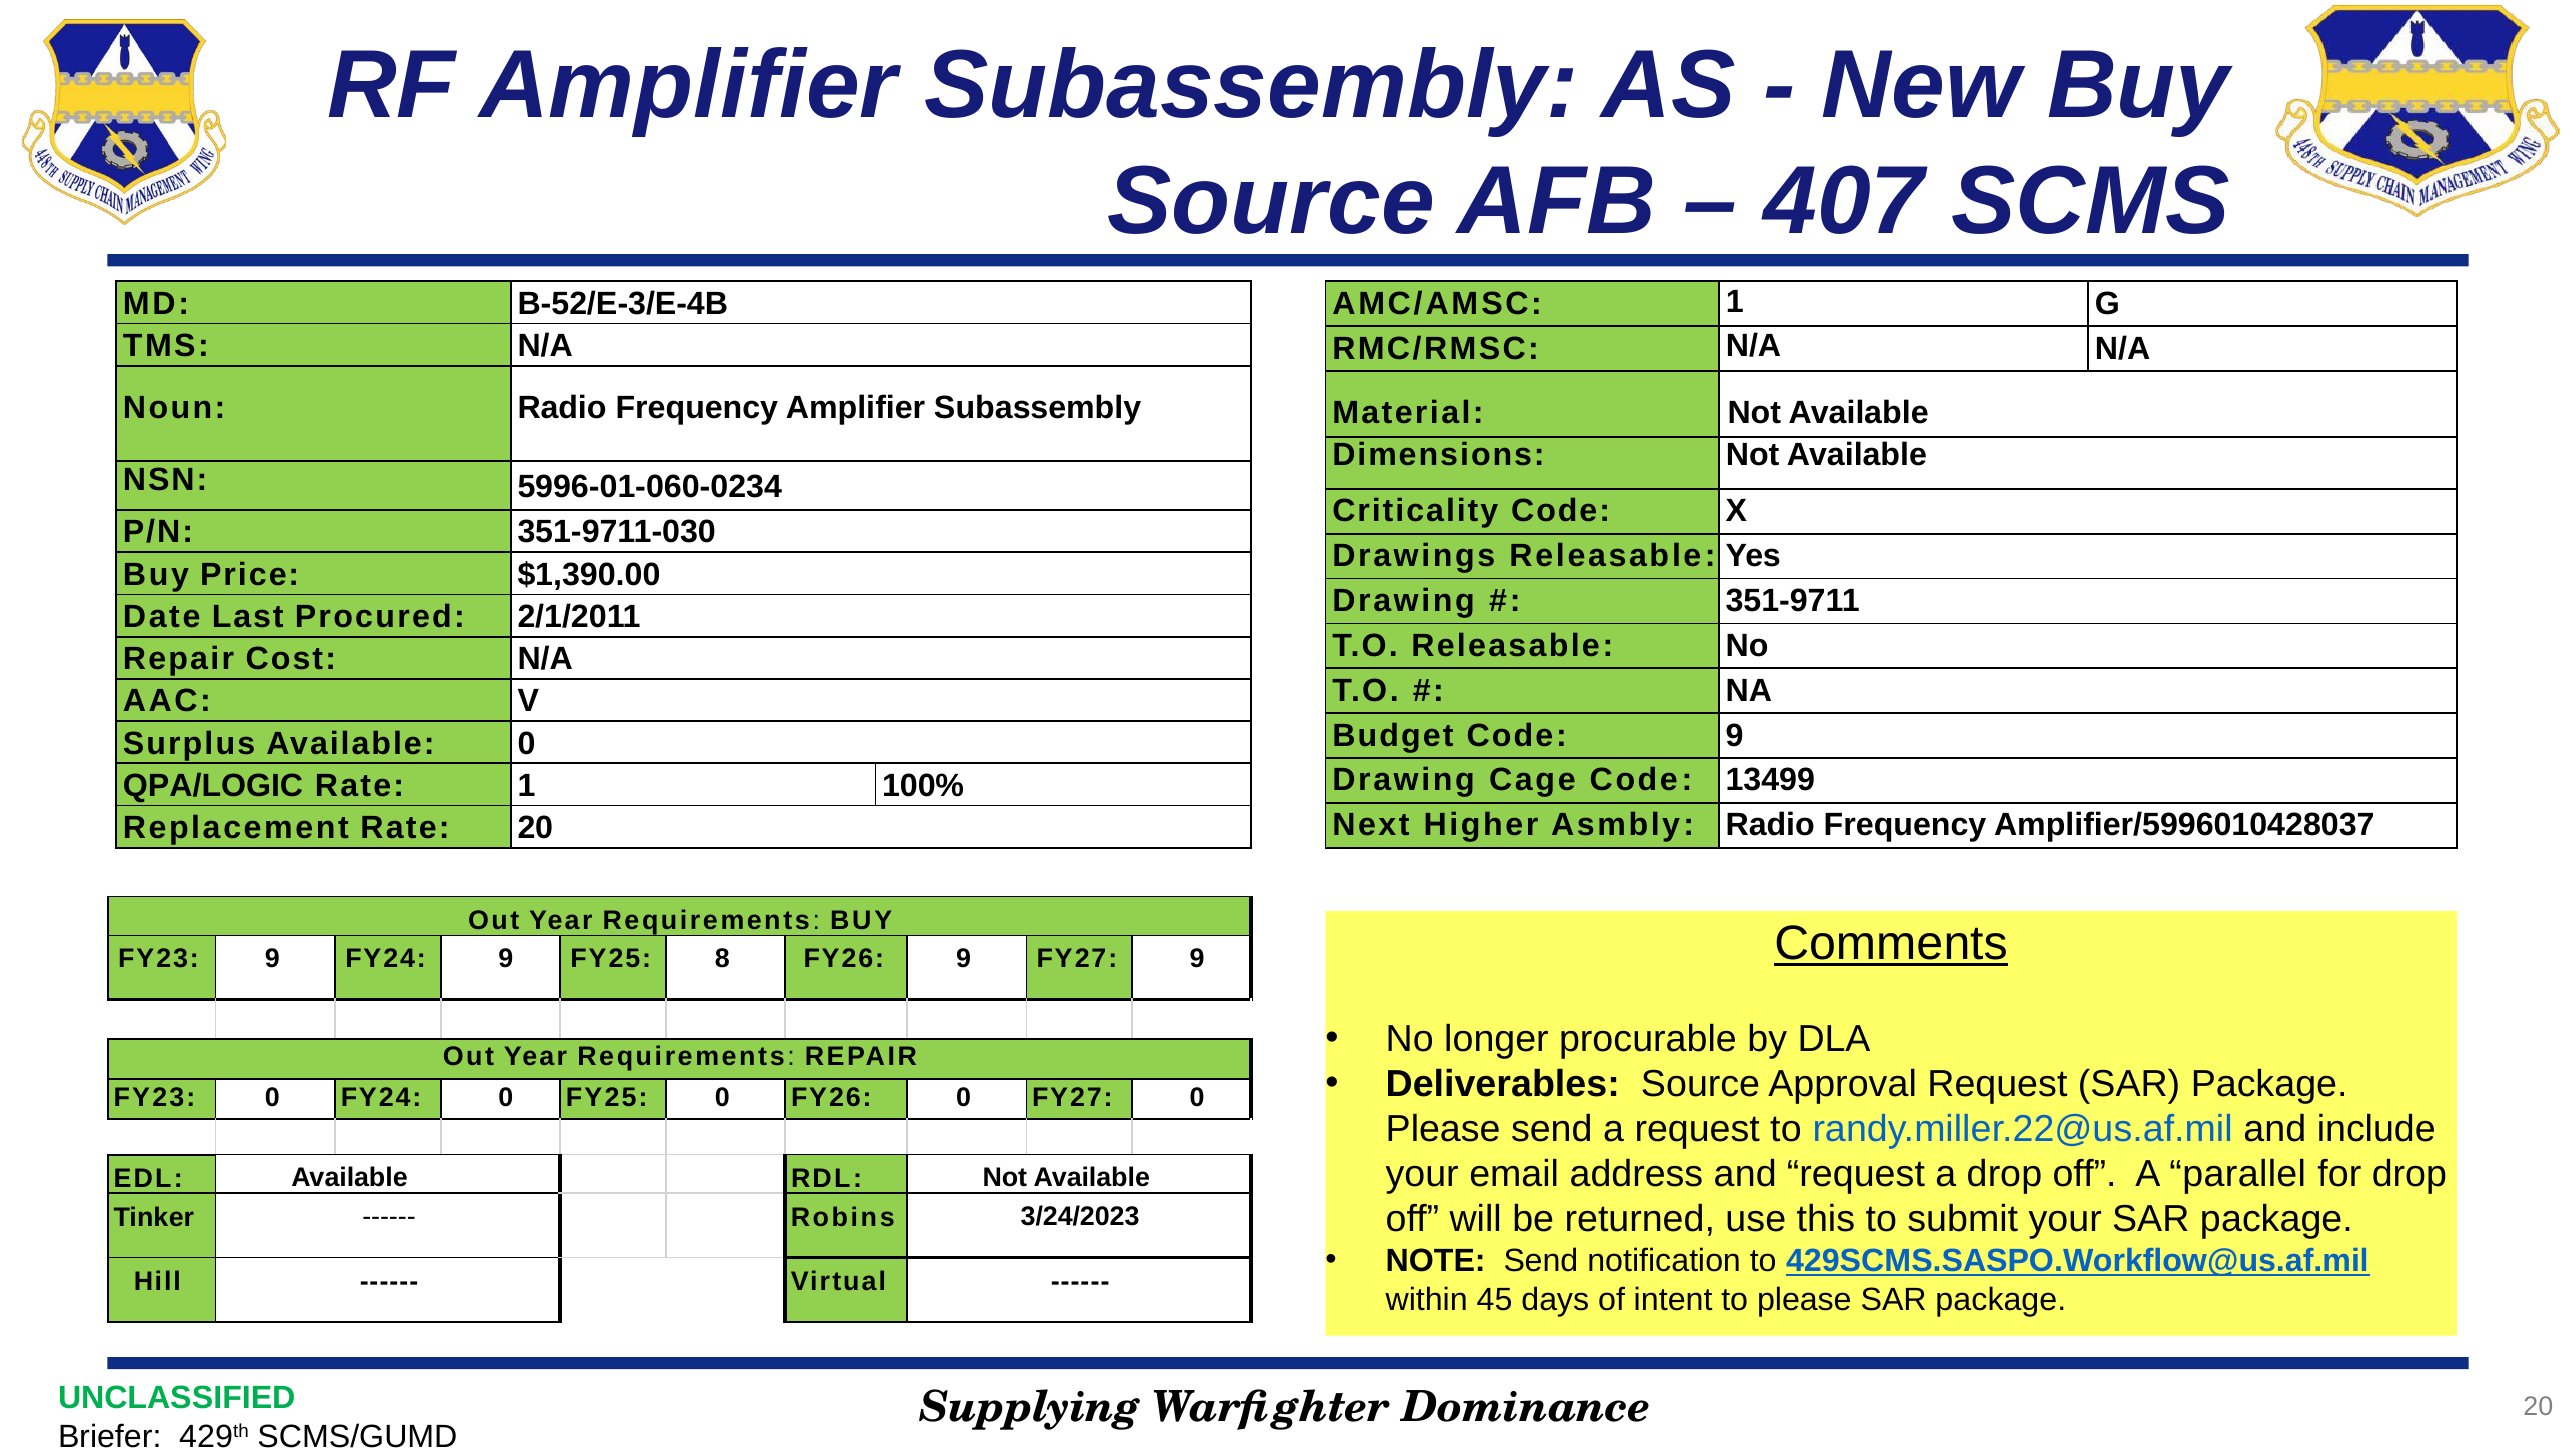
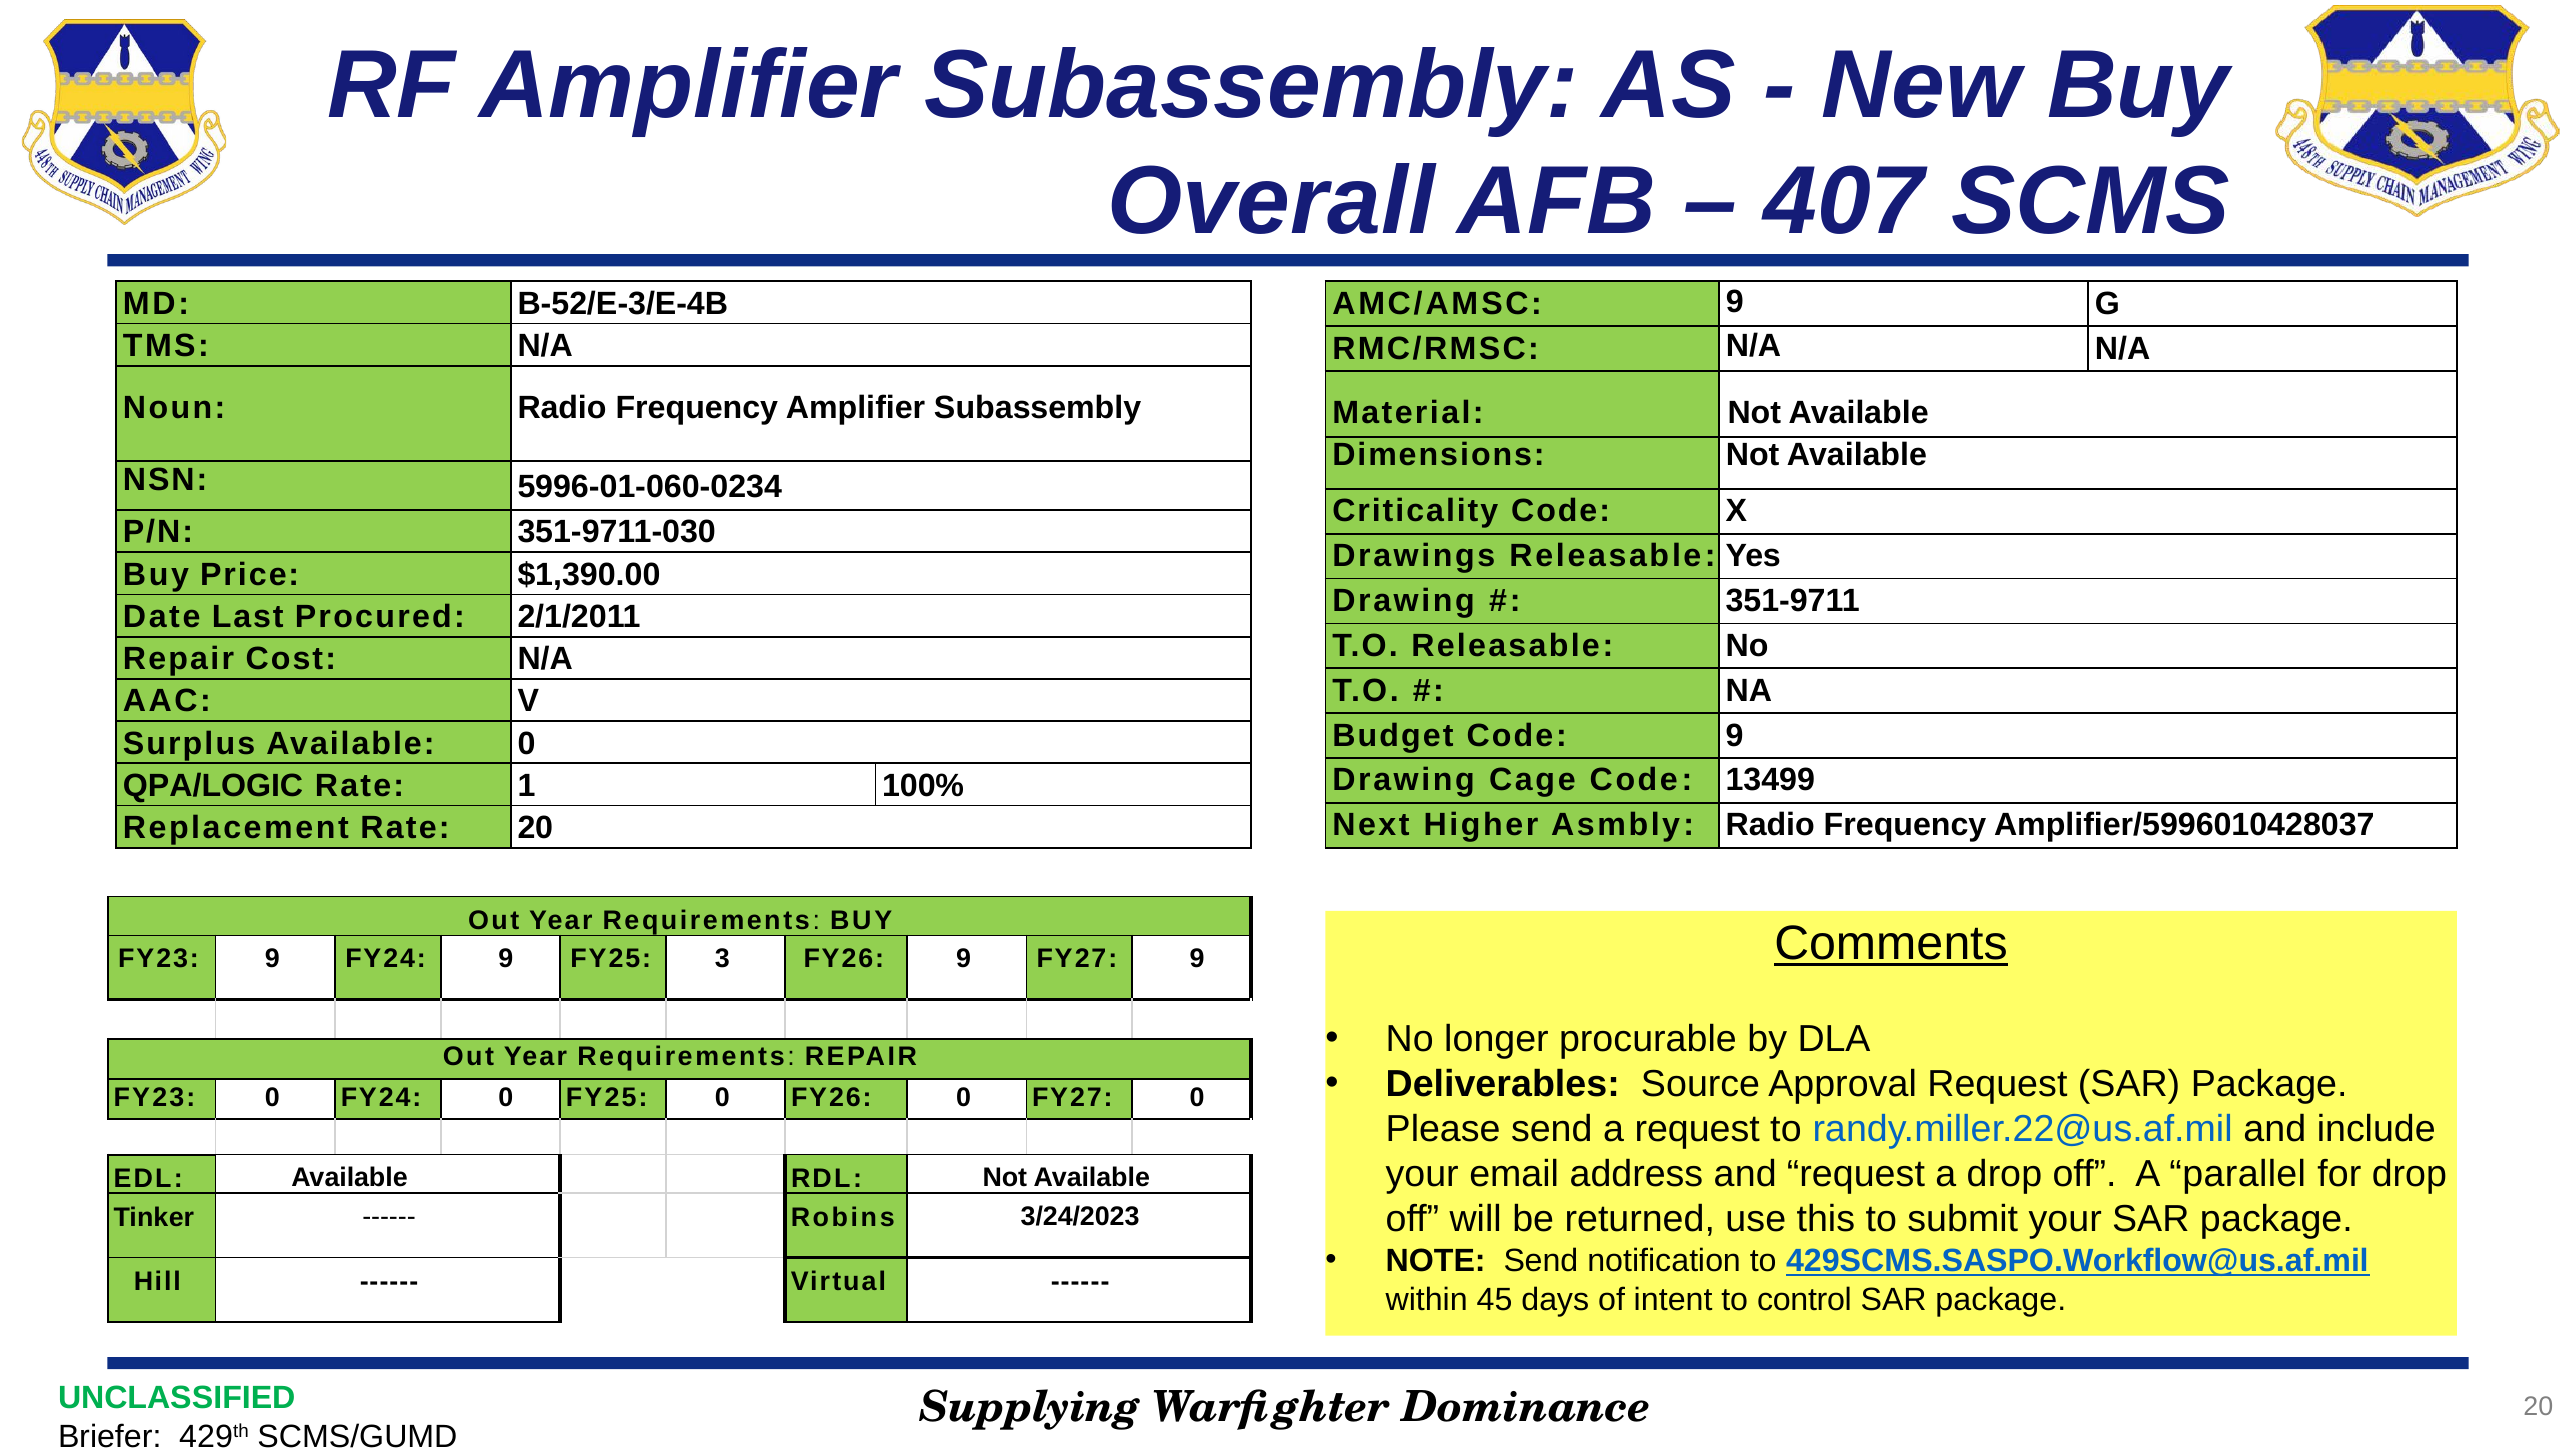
Source at (1271, 202): Source -> Overall
AMC/AMSC 1: 1 -> 9
8: 8 -> 3
to please: please -> control
